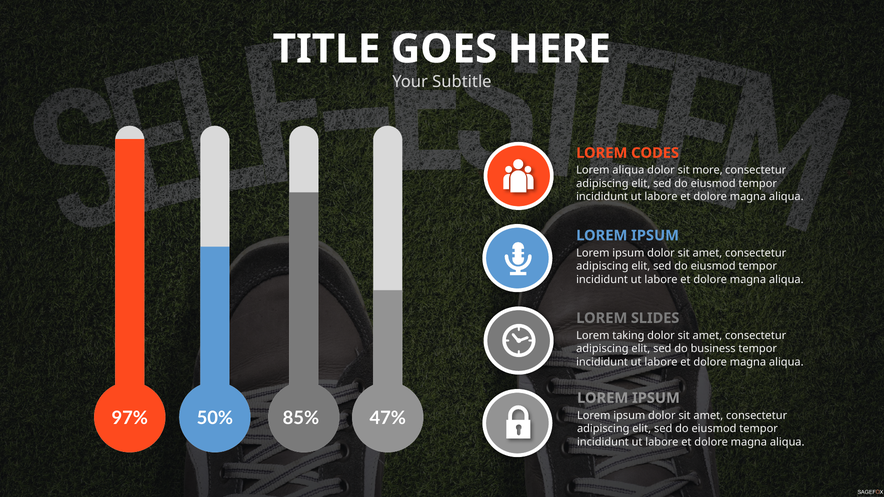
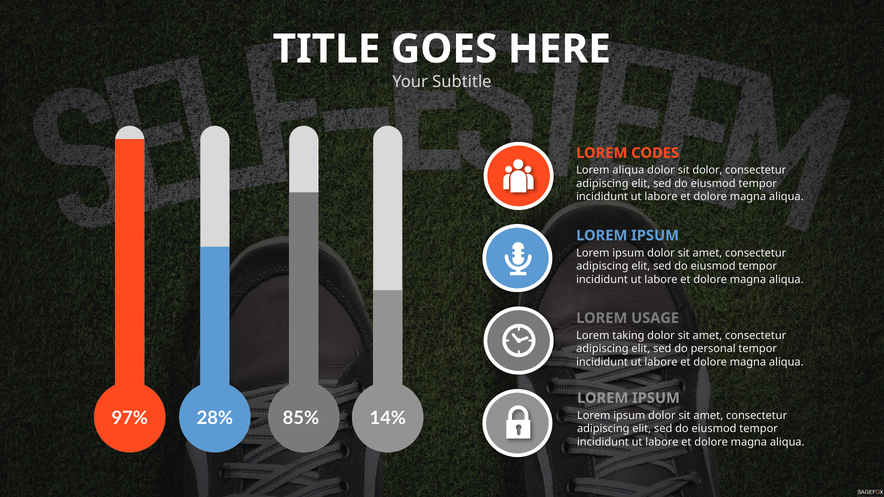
sit more: more -> dolor
SLIDES: SLIDES -> USAGE
business: business -> personal
50%: 50% -> 28%
47%: 47% -> 14%
